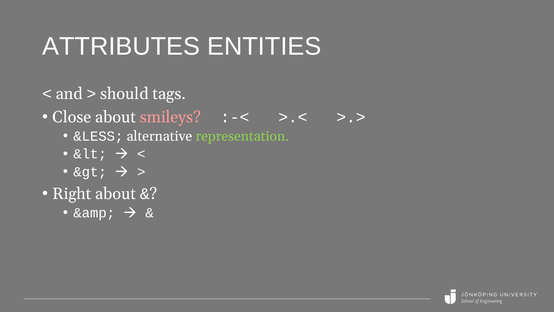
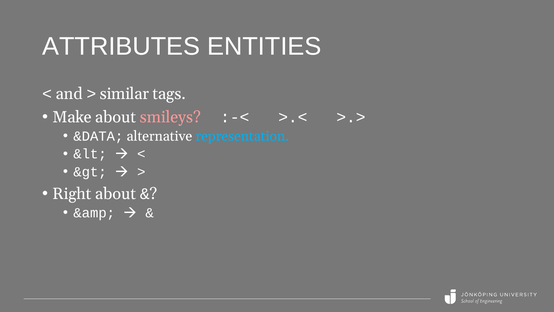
should: should -> similar
Close: Close -> Make
&LESS: &LESS -> &DATA
representation colour: light green -> light blue
